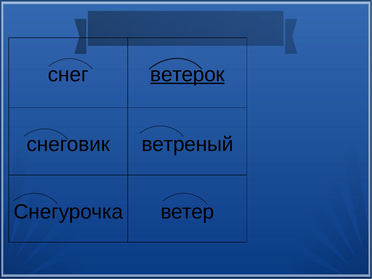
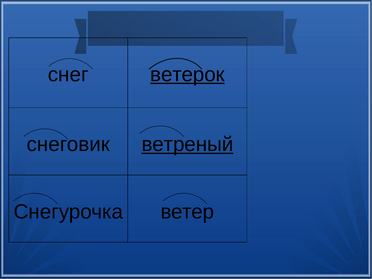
ветреный underline: none -> present
